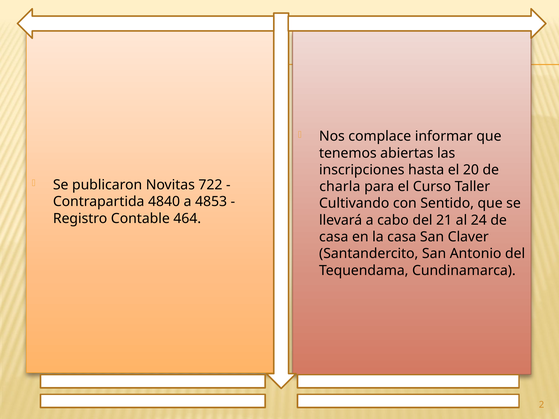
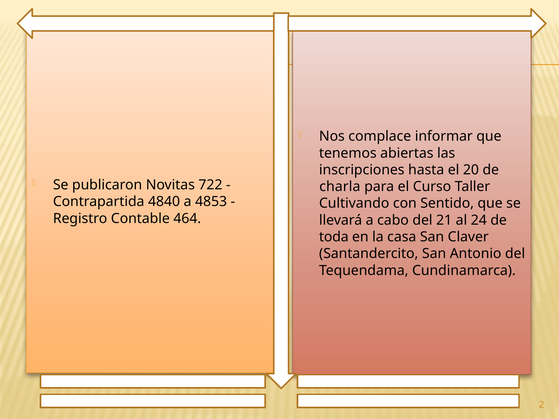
casa at (334, 237): casa -> toda
